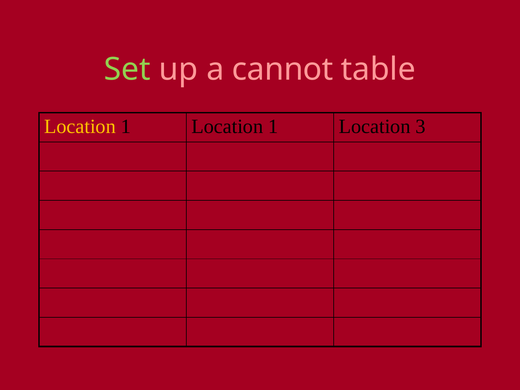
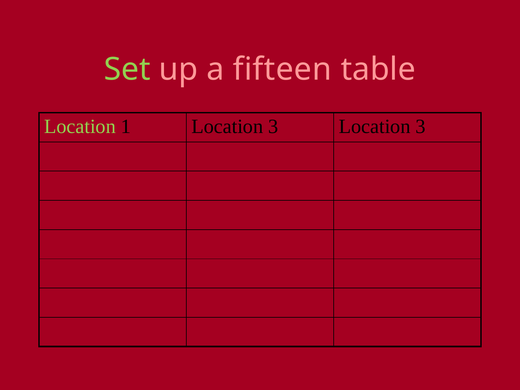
cannot: cannot -> fifteen
Location at (80, 127) colour: yellow -> light green
1 Location 1: 1 -> 3
